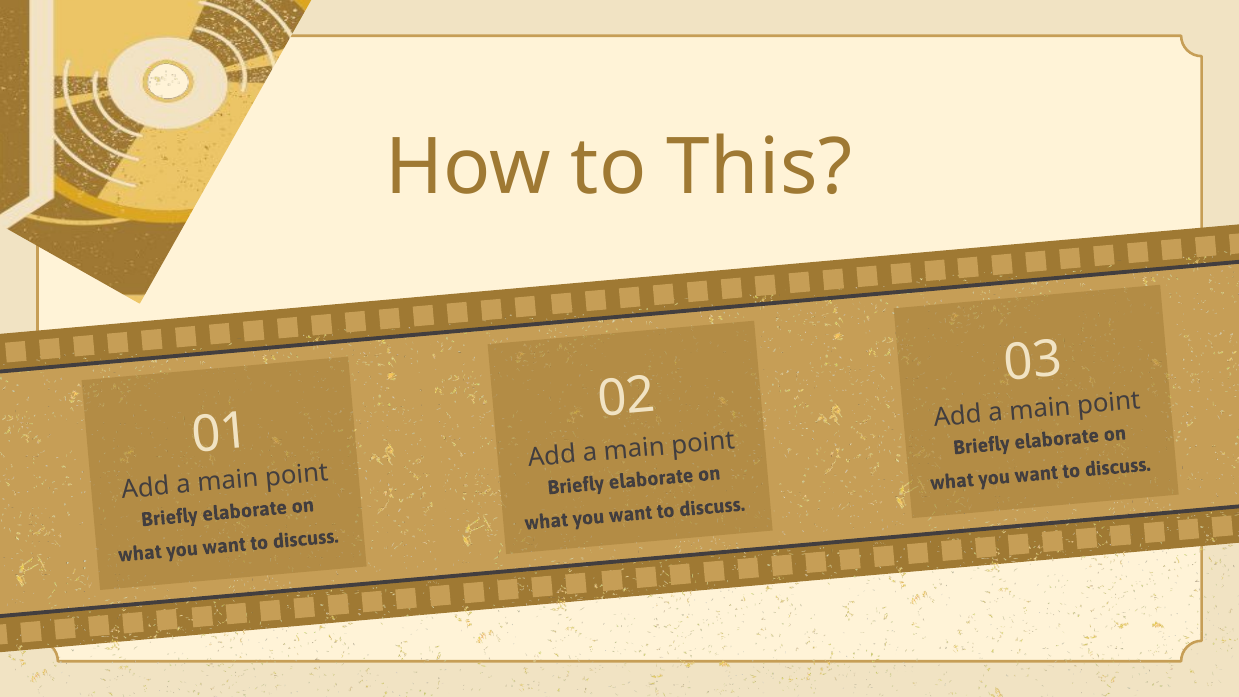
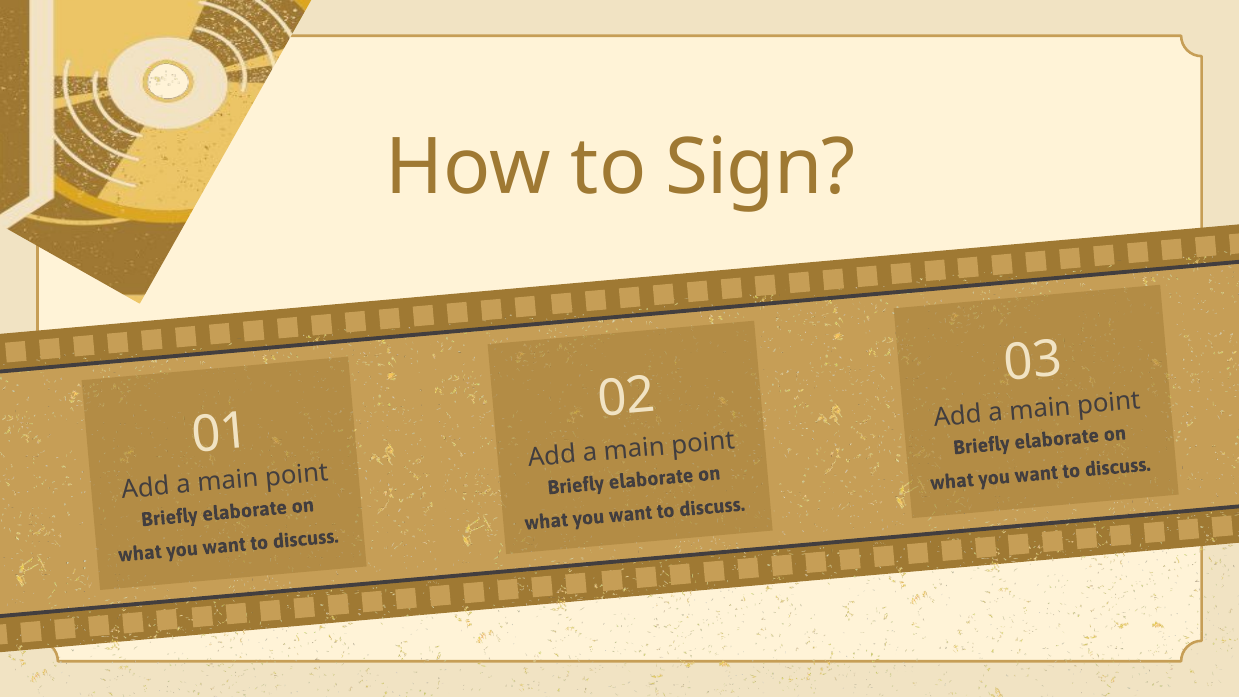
This: This -> Sign
